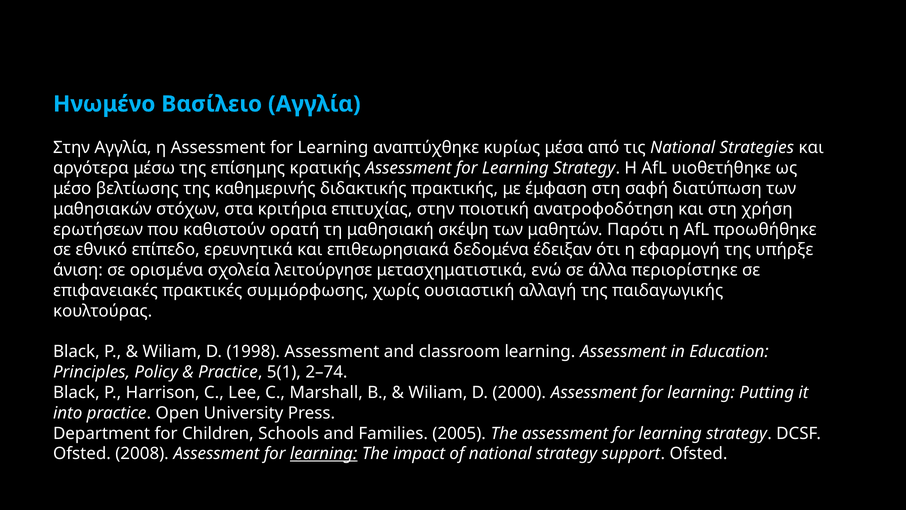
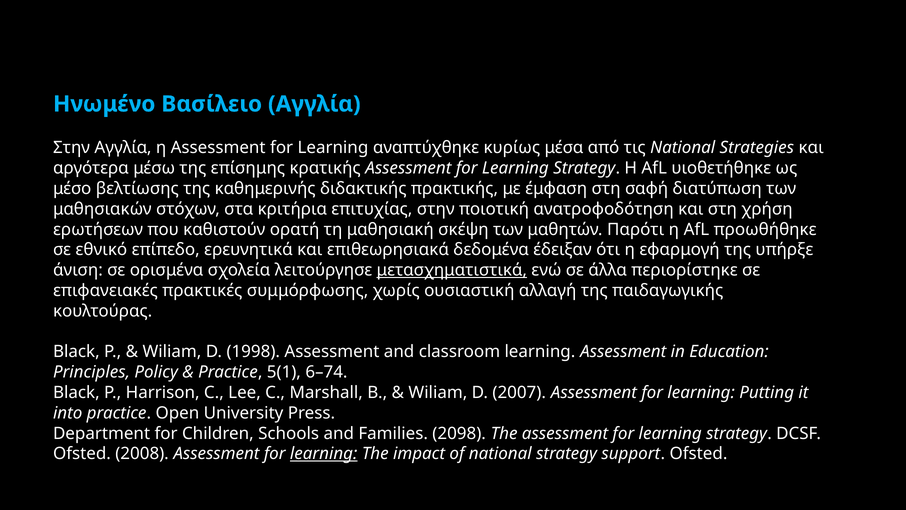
μετασχηματιστικά underline: none -> present
2–74: 2–74 -> 6–74
2000: 2000 -> 2007
2005: 2005 -> 2098
